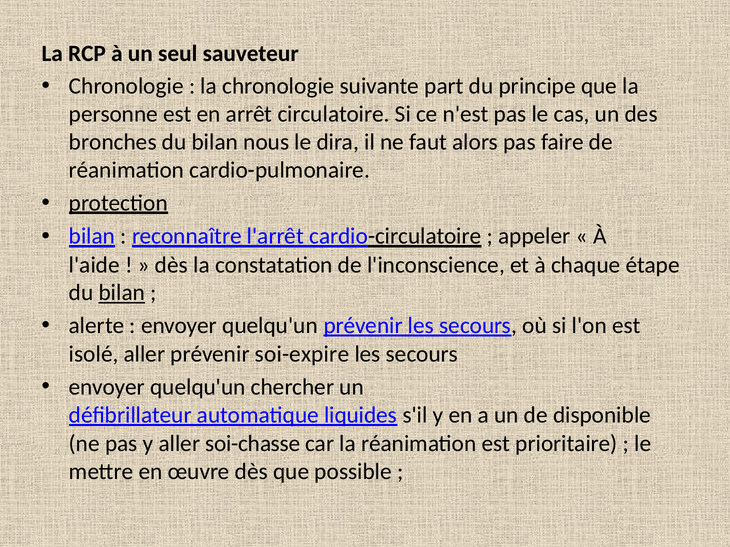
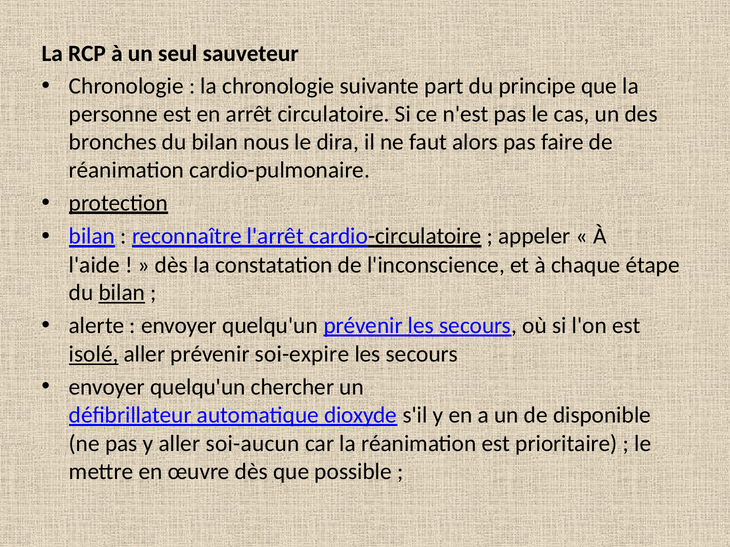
isolé underline: none -> present
liquides: liquides -> dioxyde
soi-chasse: soi-chasse -> soi-aucun
